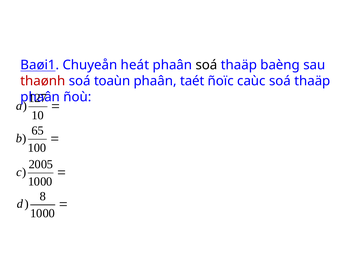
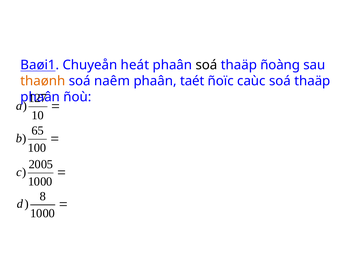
baèng: baèng -> ñoàng
thaønh colour: red -> orange
toaùn: toaùn -> naêm
